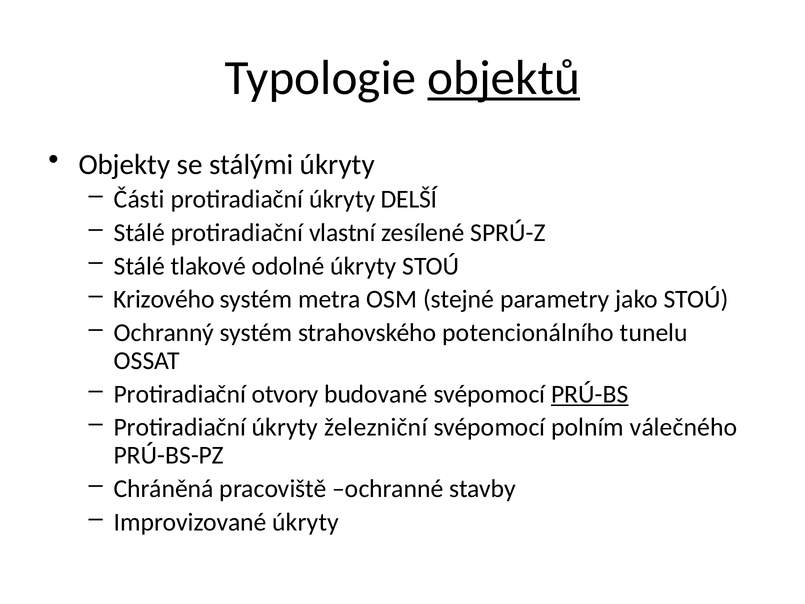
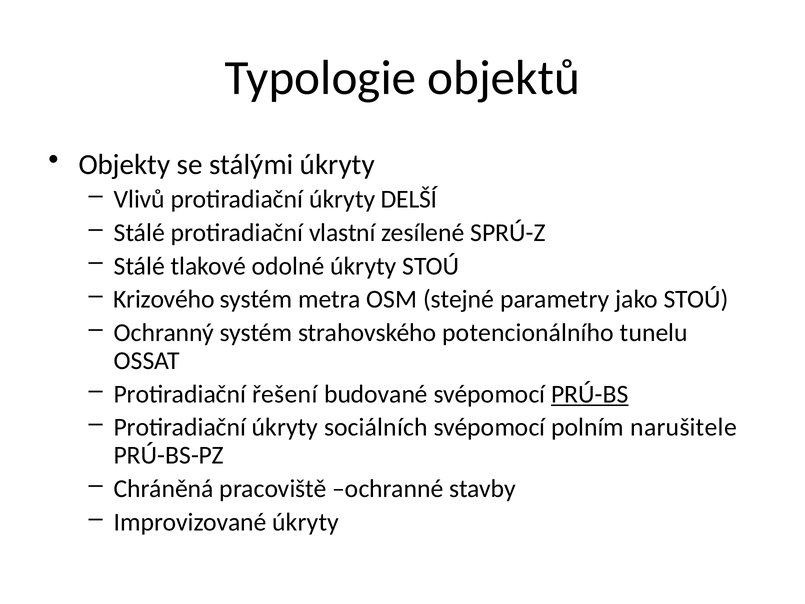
objektů underline: present -> none
Části: Části -> Vlivů
otvory: otvory -> řešení
železniční: železniční -> sociálních
válečného: válečného -> narušitele
